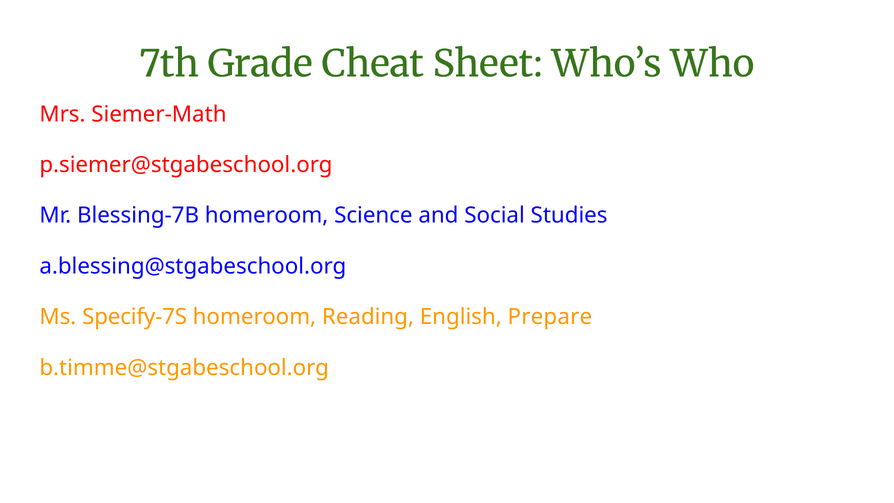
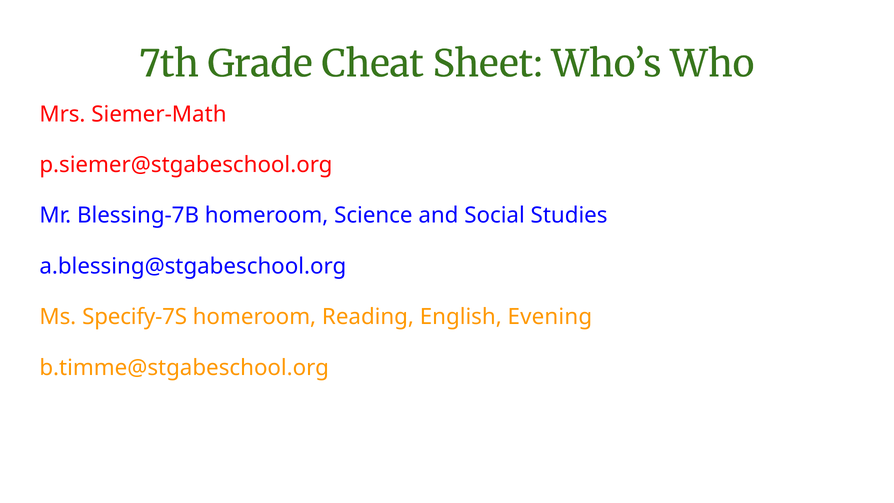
Prepare: Prepare -> Evening
